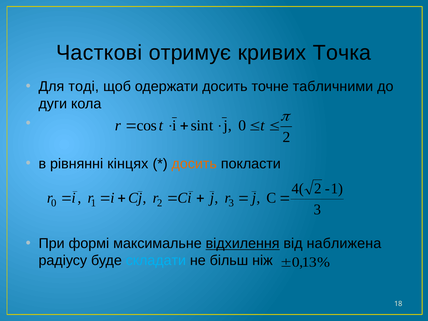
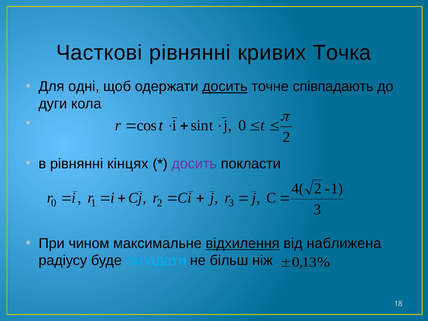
Часткові отримує: отримує -> рівнянні
тоді: тоді -> одні
досить at (225, 87) underline: none -> present
табличними: табличними -> співпадають
досить at (194, 164) colour: orange -> purple
формі: формі -> чином
